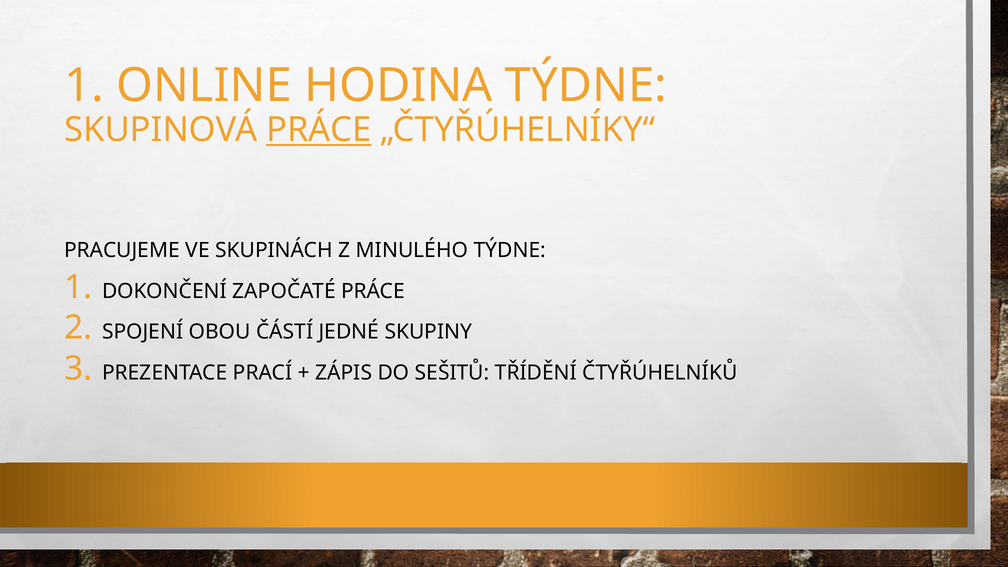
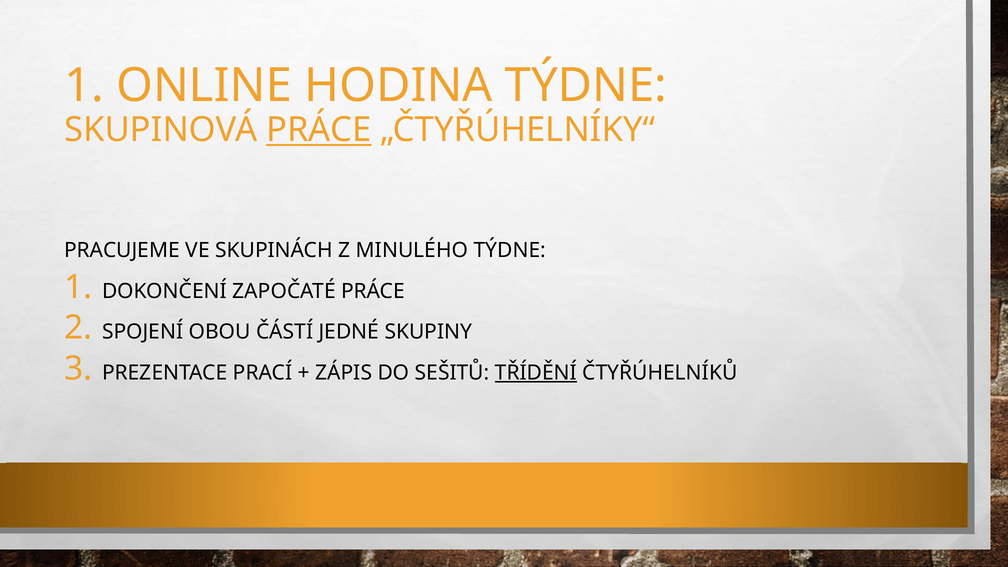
TŘÍDĚNÍ underline: none -> present
